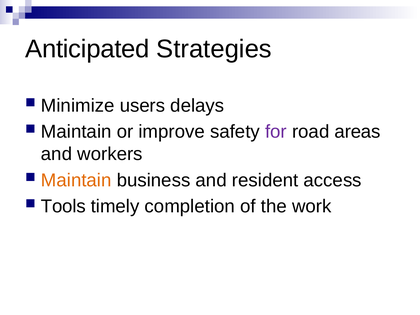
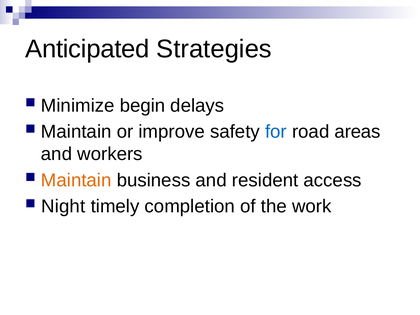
users: users -> begin
for colour: purple -> blue
Tools: Tools -> Night
